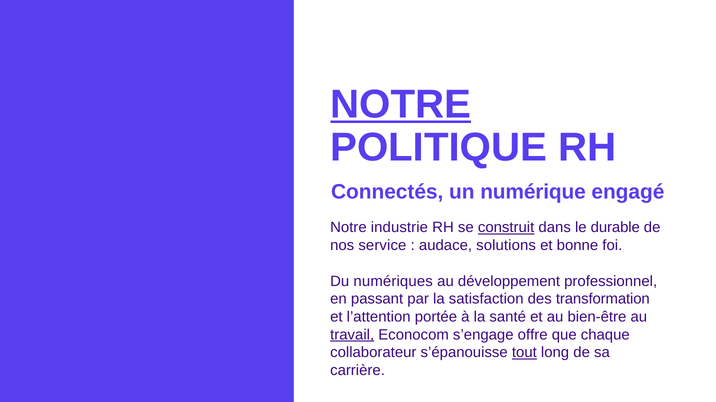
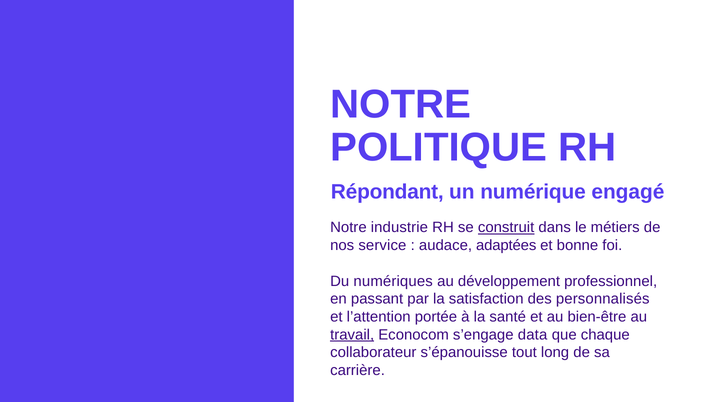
NOTRE at (401, 104) underline: present -> none
Connectés: Connectés -> Répondant
durable: durable -> métiers
solutions: solutions -> adaptées
transformation: transformation -> personnalisés
offre: offre -> data
tout underline: present -> none
